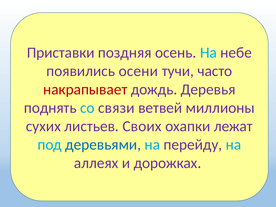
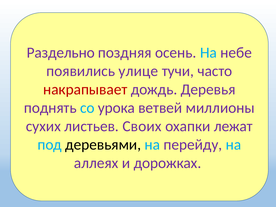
Приставки: Приставки -> Раздельно
осени: осени -> улице
связи: связи -> урока
деревьями colour: blue -> black
